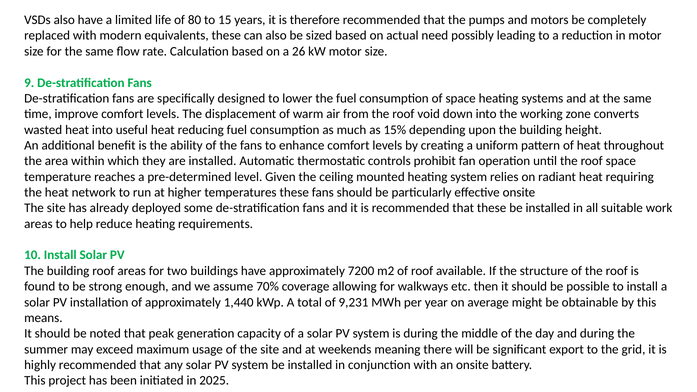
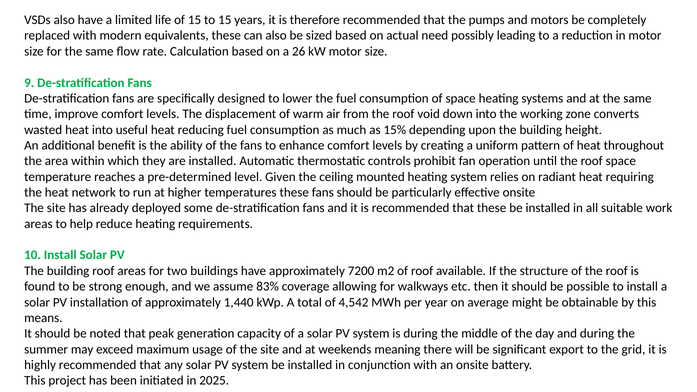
of 80: 80 -> 15
70%: 70% -> 83%
9,231: 9,231 -> 4,542
